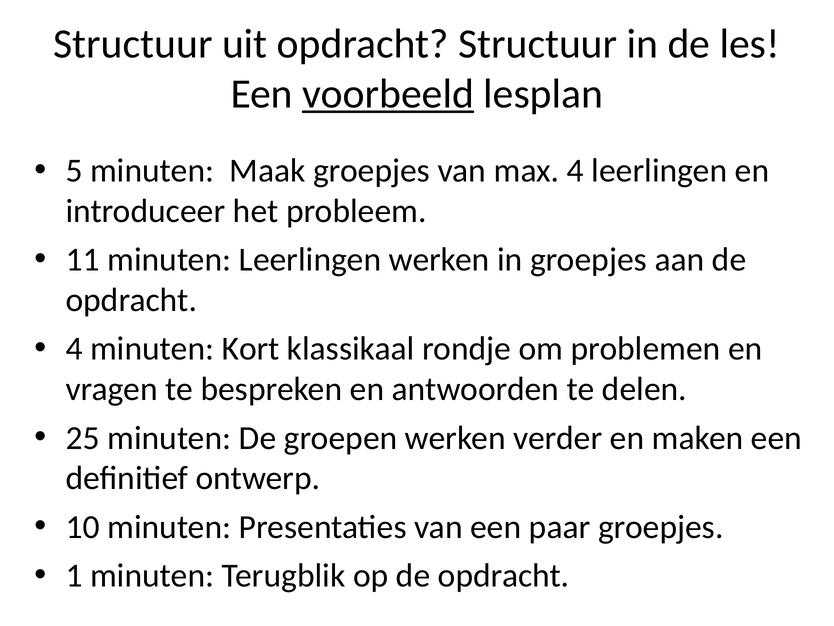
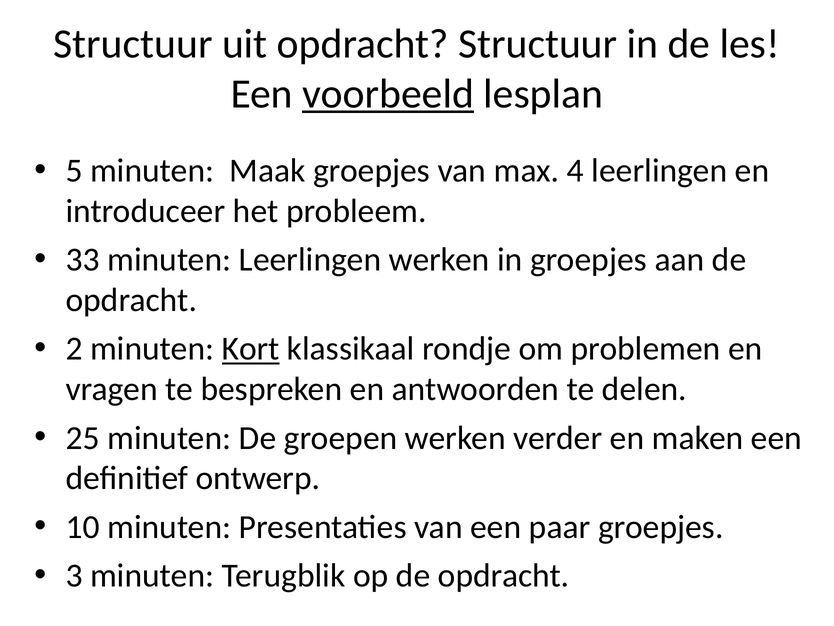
11: 11 -> 33
4 at (74, 349): 4 -> 2
Kort underline: none -> present
1: 1 -> 3
